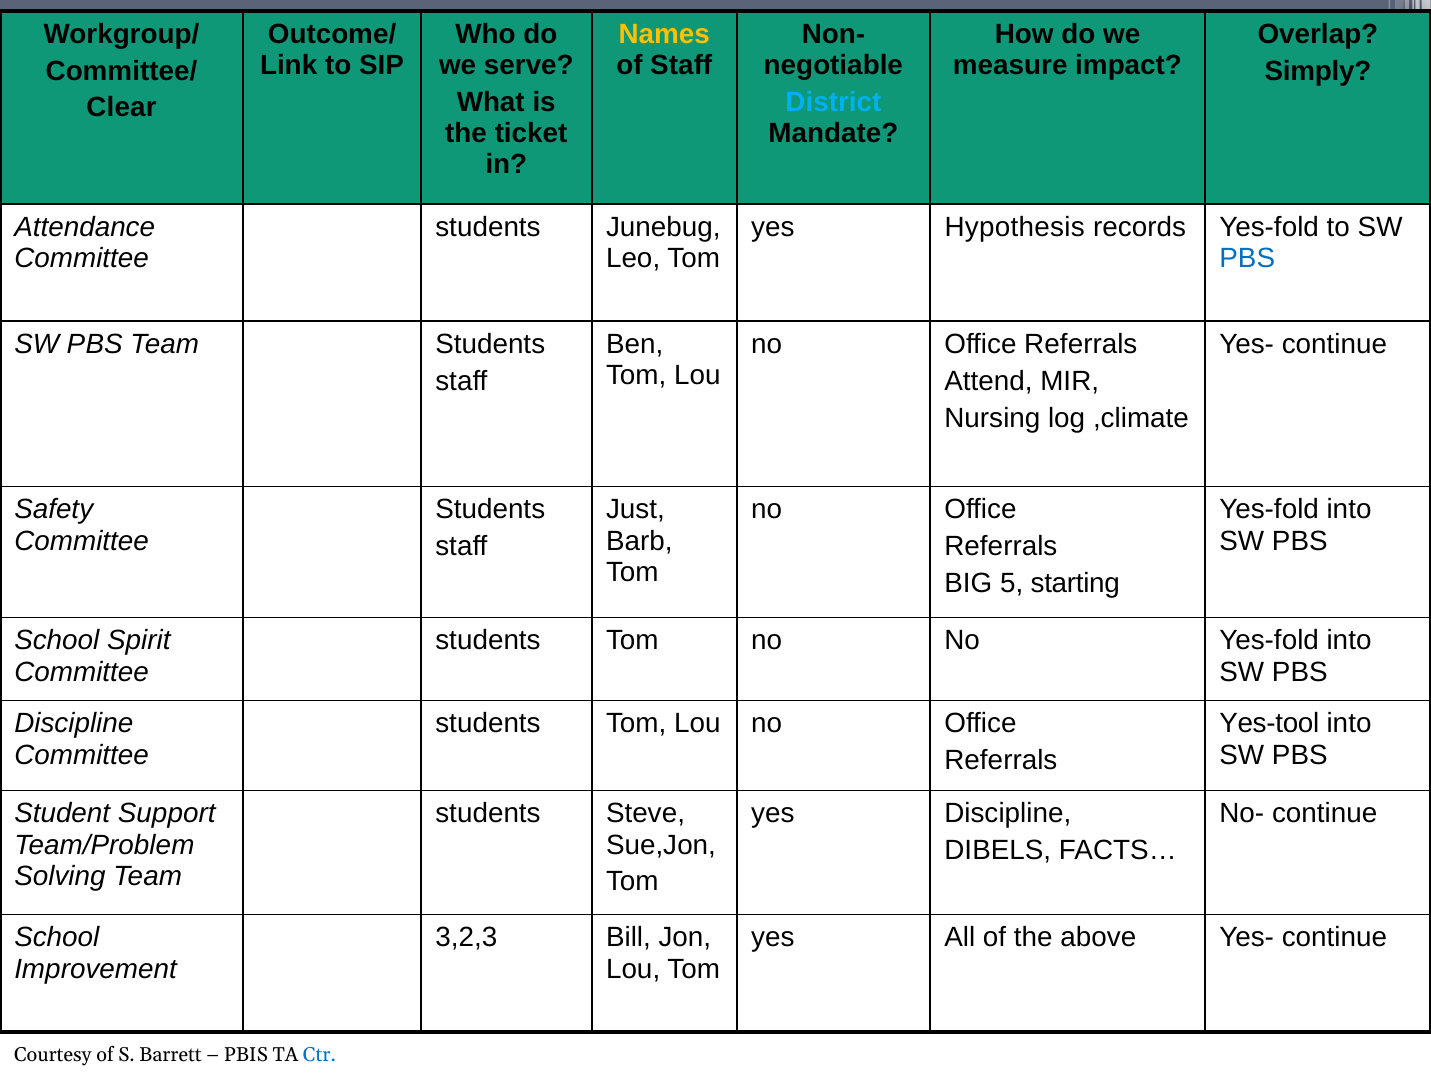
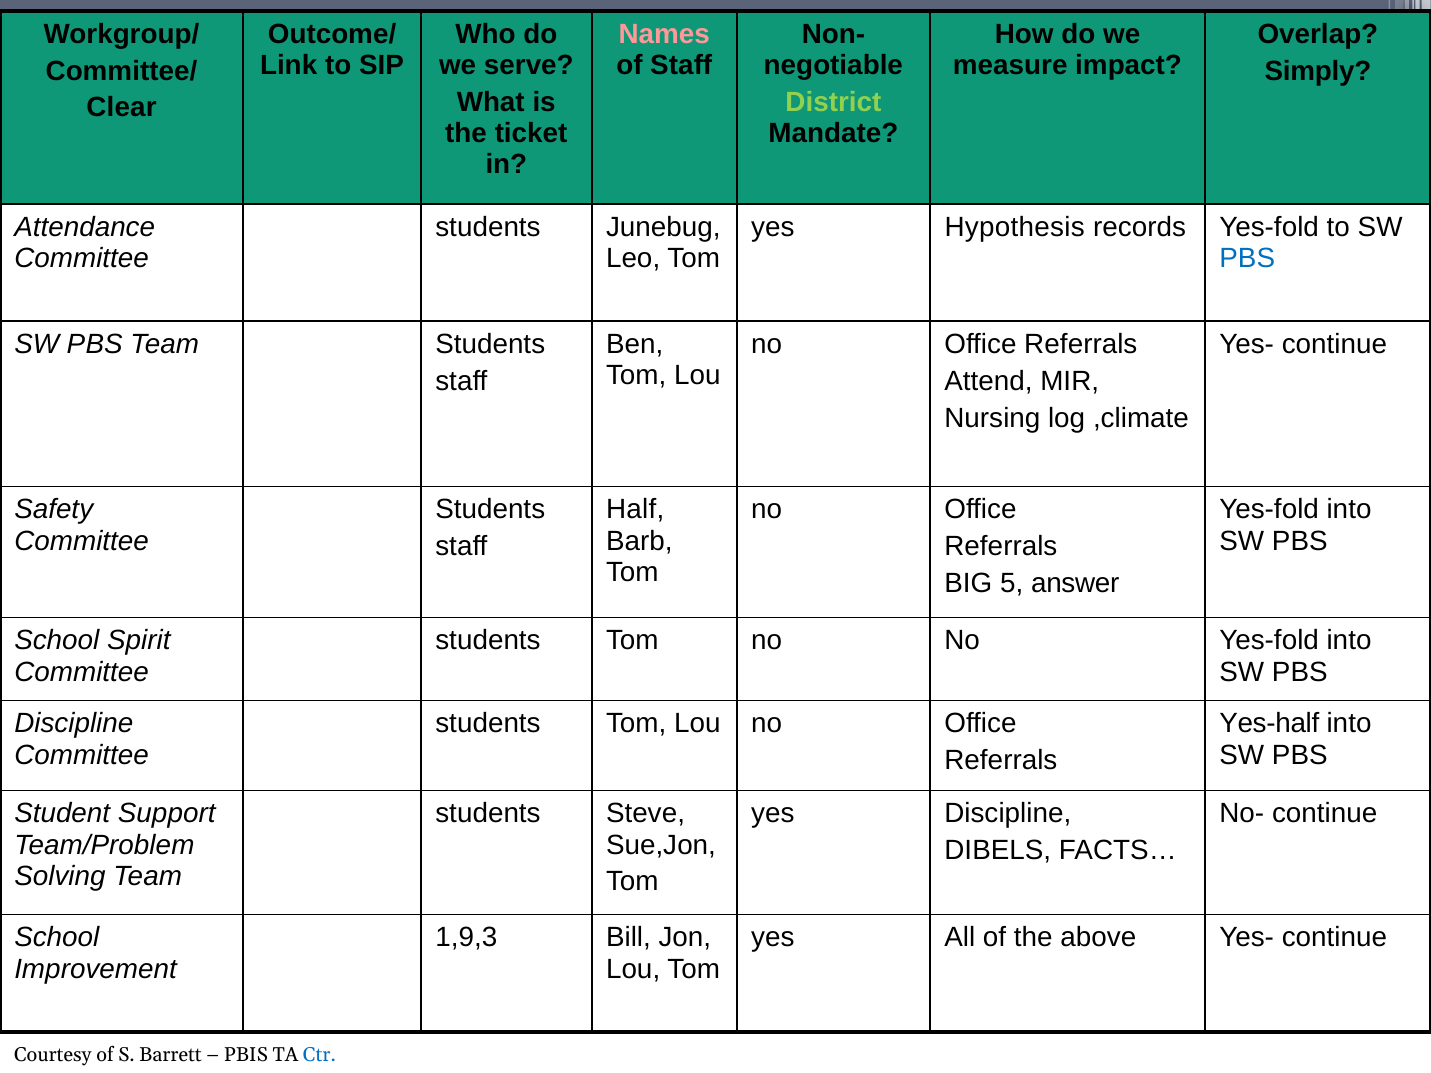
Names colour: yellow -> pink
District colour: light blue -> light green
Just: Just -> Half
starting: starting -> answer
Yes-tool: Yes-tool -> Yes-half
3,2,3: 3,2,3 -> 1,9,3
